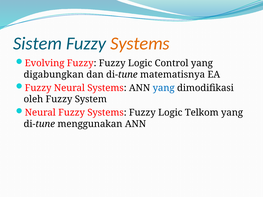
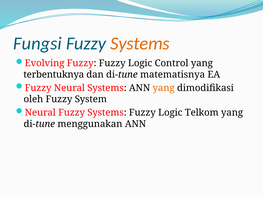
Sistem: Sistem -> Fungsi
digabungkan: digabungkan -> terbentuknya
yang at (164, 88) colour: blue -> orange
